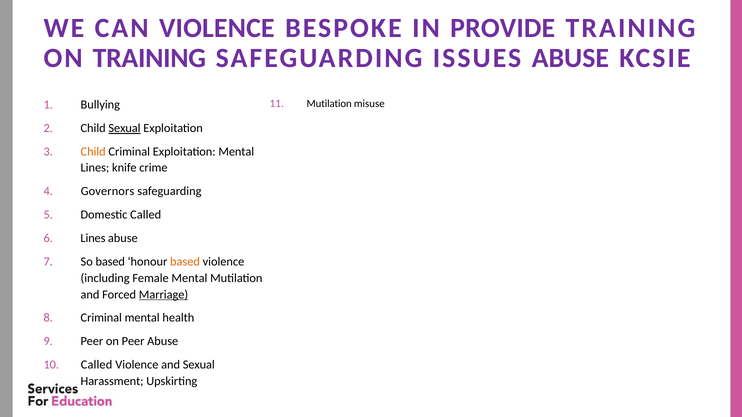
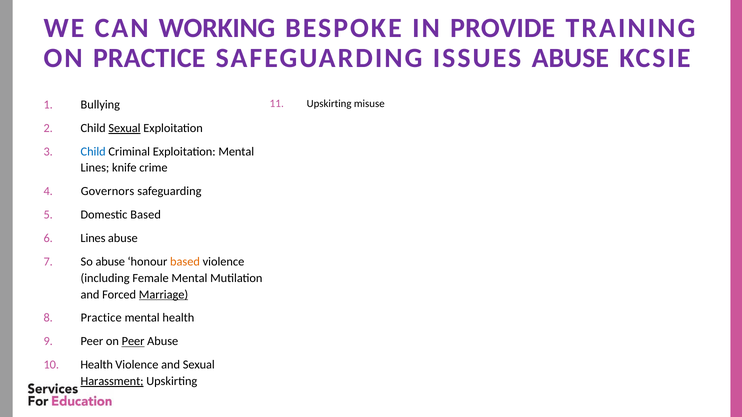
CAN VIOLENCE: VIOLENCE -> WORKING
ON TRAINING: TRAINING -> PRACTICE
Mutilation at (329, 104): Mutilation -> Upskirting
Child at (93, 152) colour: orange -> blue
Domestic Called: Called -> Based
So based: based -> abuse
Criminal at (101, 318): Criminal -> Practice
Peer at (133, 342) underline: none -> present
Called at (97, 365): Called -> Health
Harassment underline: none -> present
